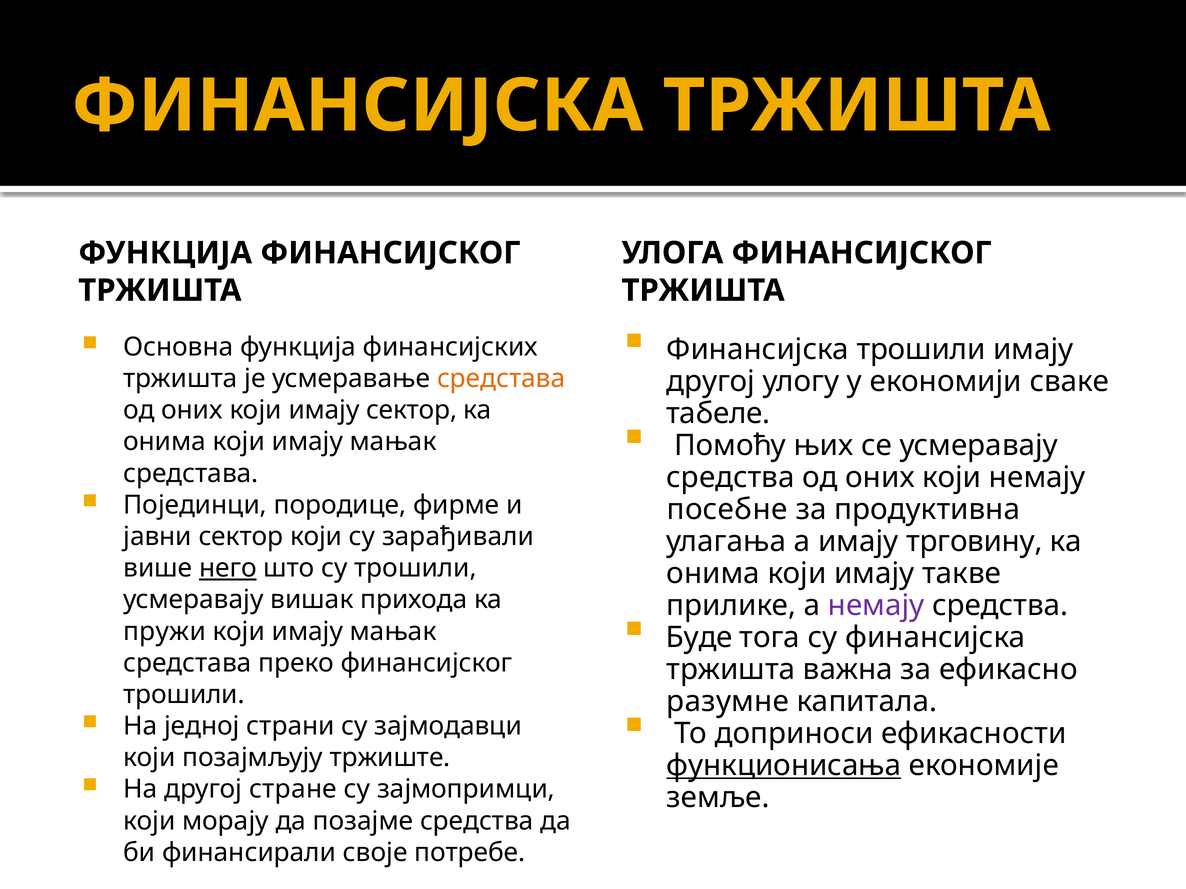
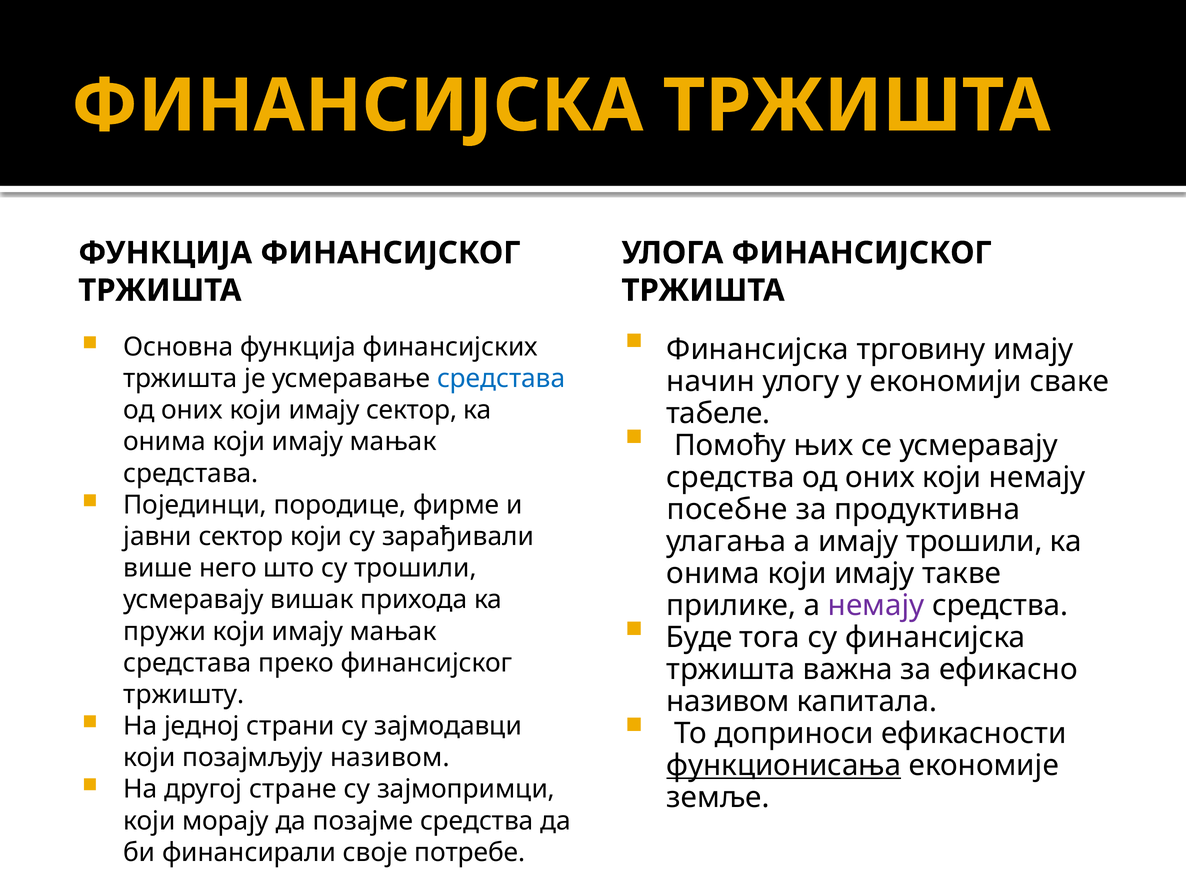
Финансијска трошили: трошили -> трговину
средстава at (501, 379) colour: orange -> blue
другој at (711, 381): другој -> начин
имају трговину: трговину -> трошили
него underline: present -> none
трошили at (184, 695): трошили -> тржишту
разумне at (728, 702): разумне -> називом
позајмљују тржиште: тржиште -> називом
